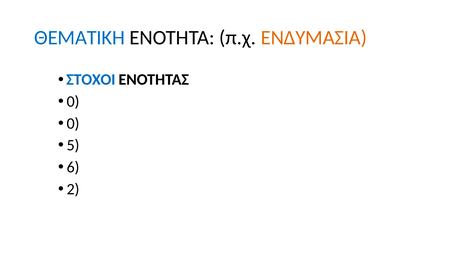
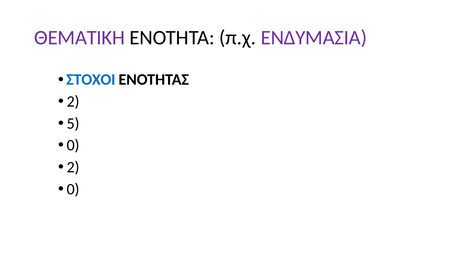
ΘΕΜΑΤΙΚΗ colour: blue -> purple
ΕΝΔΥΜΑΣΙΑ colour: orange -> purple
0 at (73, 102): 0 -> 2
0 at (73, 124): 0 -> 5
5 at (73, 145): 5 -> 0
6 at (73, 167): 6 -> 2
2 at (73, 189): 2 -> 0
